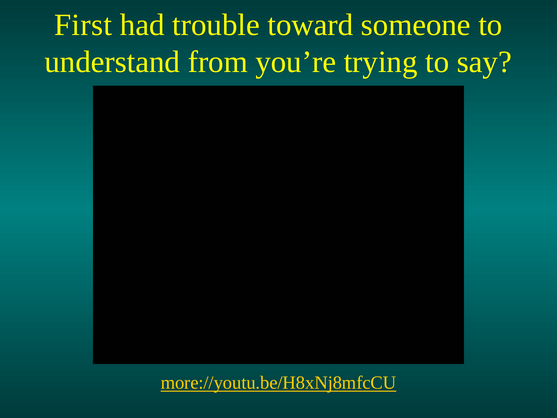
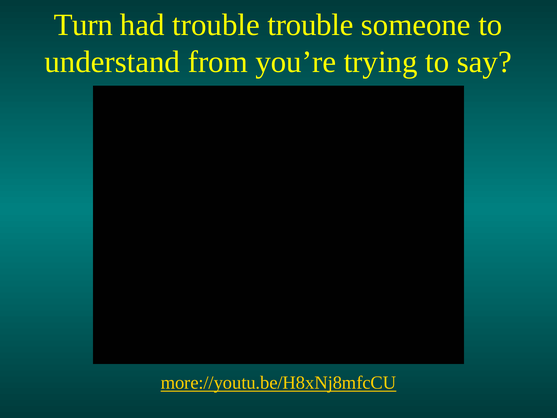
First: First -> Turn
trouble toward: toward -> trouble
